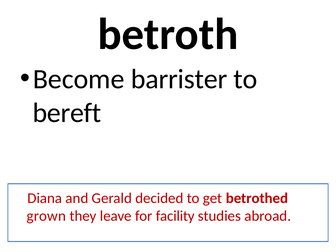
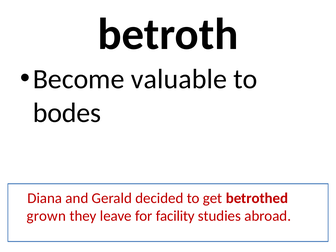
barrister: barrister -> valuable
bereft: bereft -> bodes
